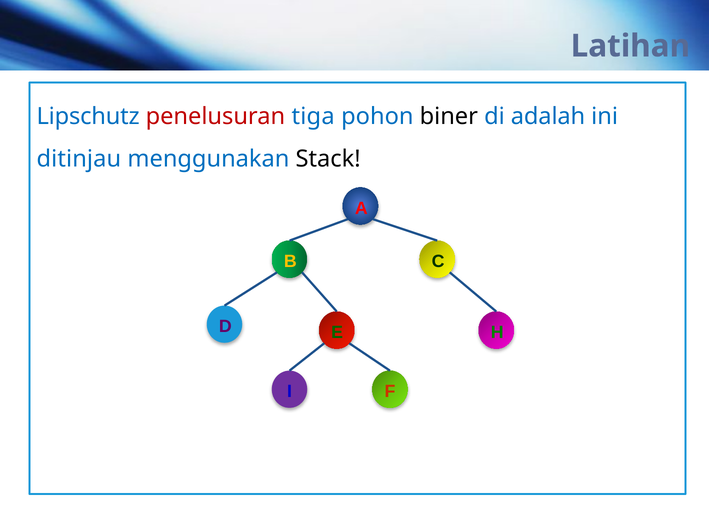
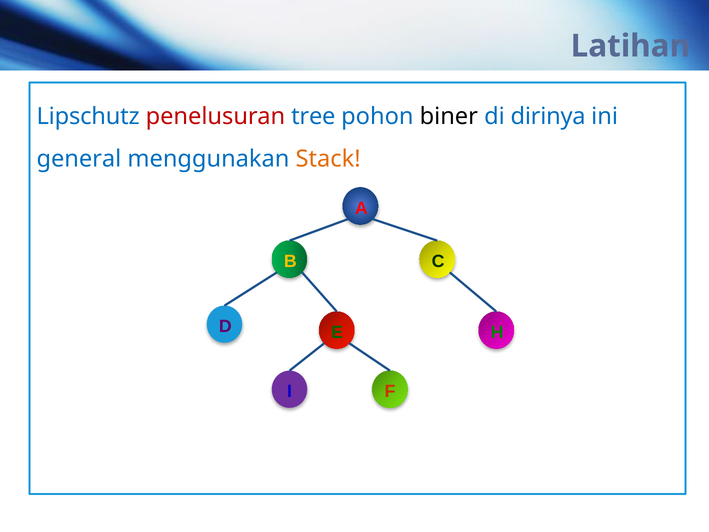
tiga: tiga -> tree
adalah: adalah -> dirinya
ditinjau: ditinjau -> general
Stack colour: black -> orange
